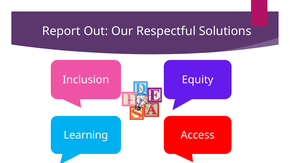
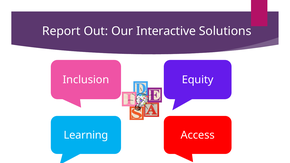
Respectful: Respectful -> Interactive
